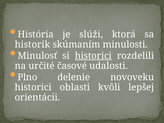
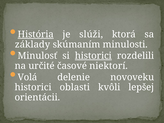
História underline: none -> present
historik: historik -> základy
udalosti: udalosti -> niektorí
Plno: Plno -> Volá
